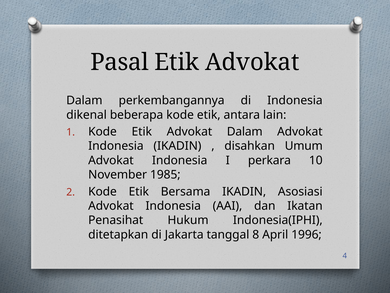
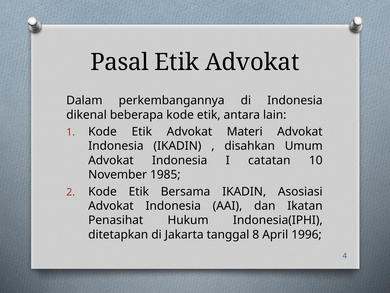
Kode Etik Advokat Dalam: Dalam -> Materi
perkara: perkara -> catatan
